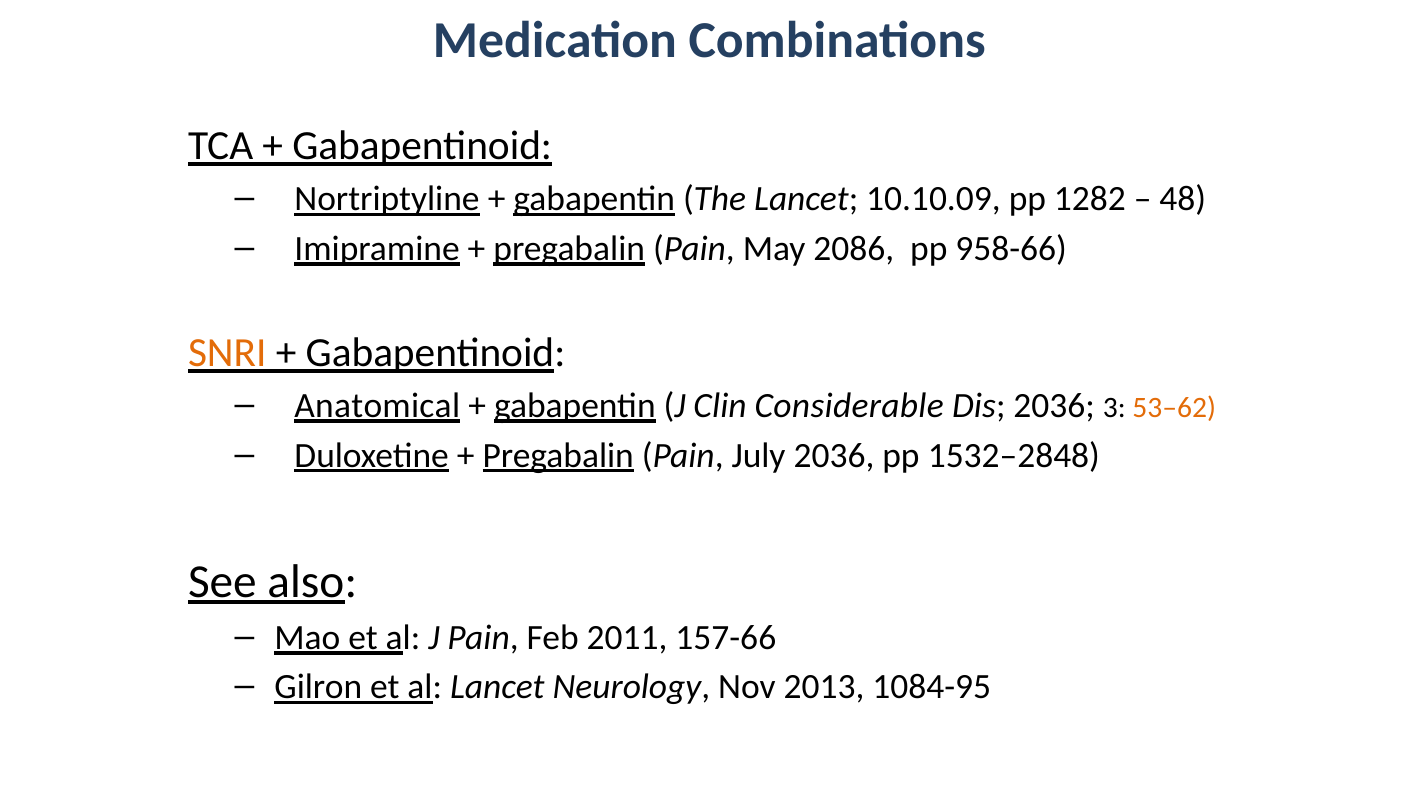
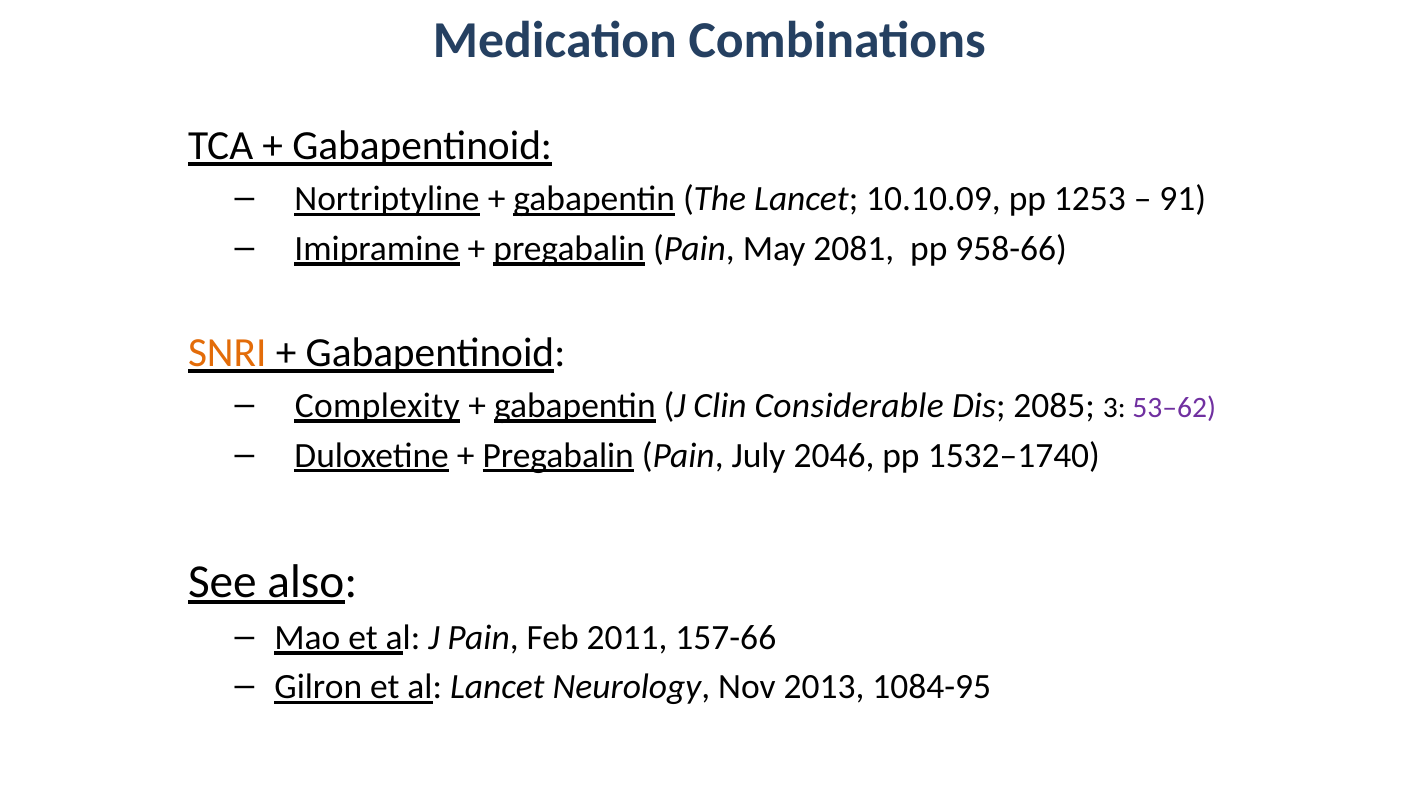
1282: 1282 -> 1253
48: 48 -> 91
2086: 2086 -> 2081
Anatomical: Anatomical -> Complexity
Dis 2036: 2036 -> 2085
53–62 colour: orange -> purple
July 2036: 2036 -> 2046
1532–2848: 1532–2848 -> 1532–1740
